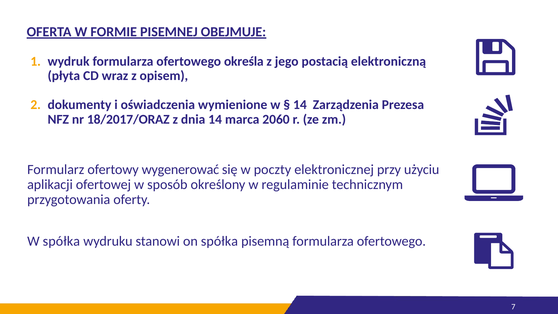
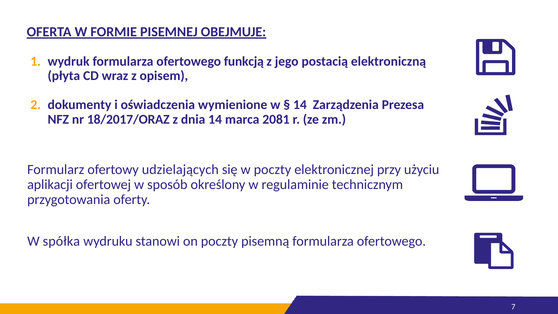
określa: określa -> funkcją
2060: 2060 -> 2081
wygenerować: wygenerować -> udzielających
on spółka: spółka -> poczty
